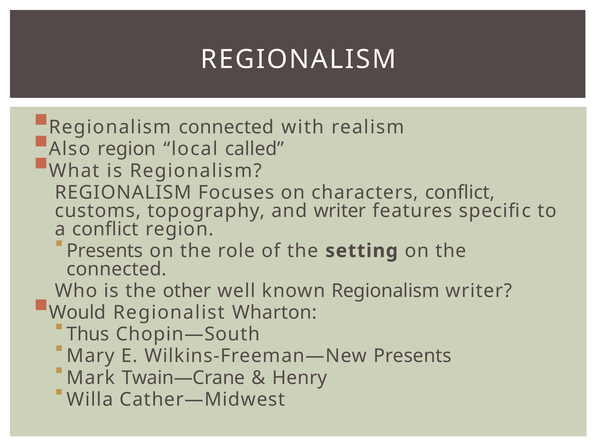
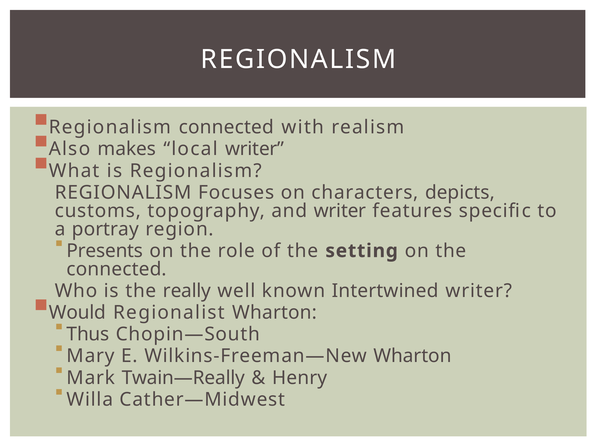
Also region: region -> makes
local called: called -> writer
characters conflict: conflict -> depicts
a conflict: conflict -> portray
other: other -> really
known Regionalism: Regionalism -> Intertwined
Wilkins-Freeman—New Presents: Presents -> Wharton
Twain—Crane: Twain—Crane -> Twain—Really
